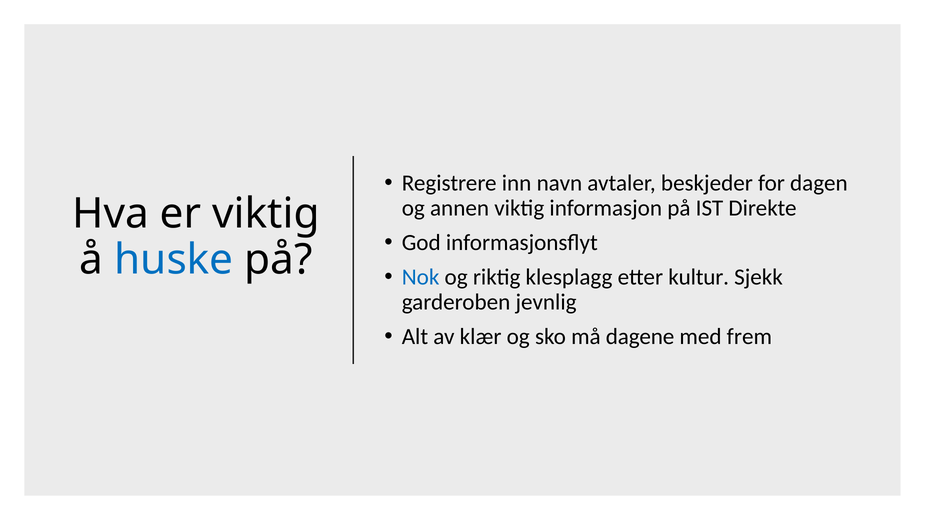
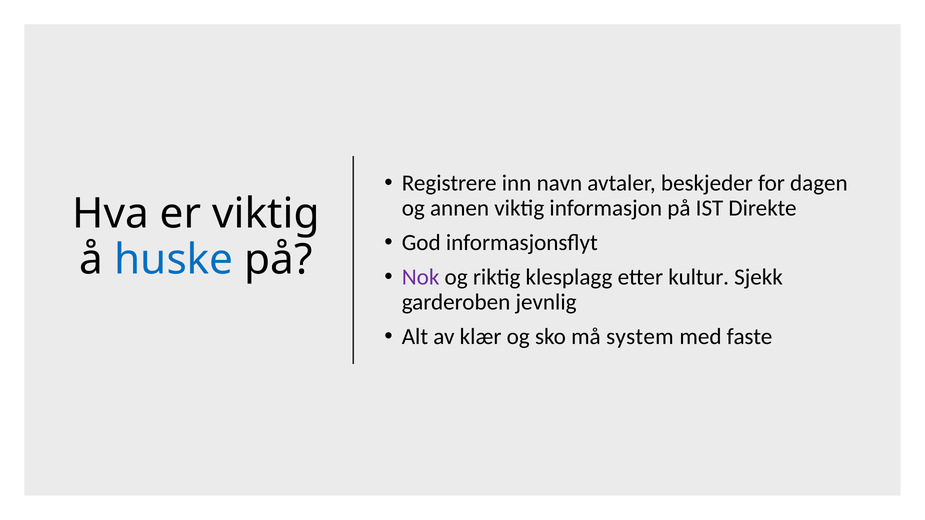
Nok colour: blue -> purple
dagene: dagene -> system
frem: frem -> faste
